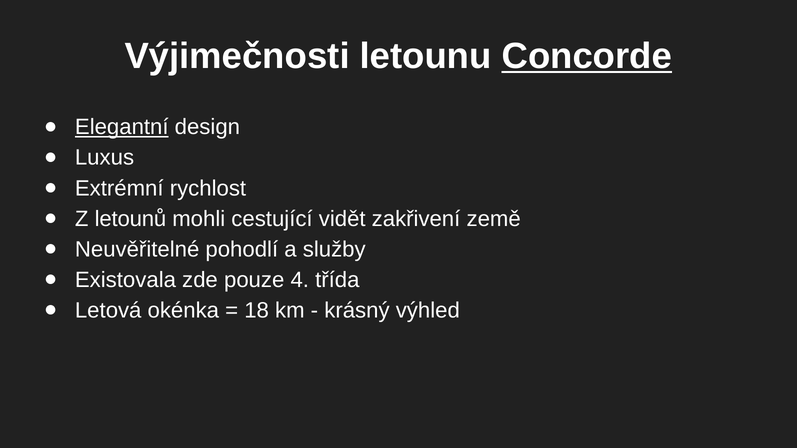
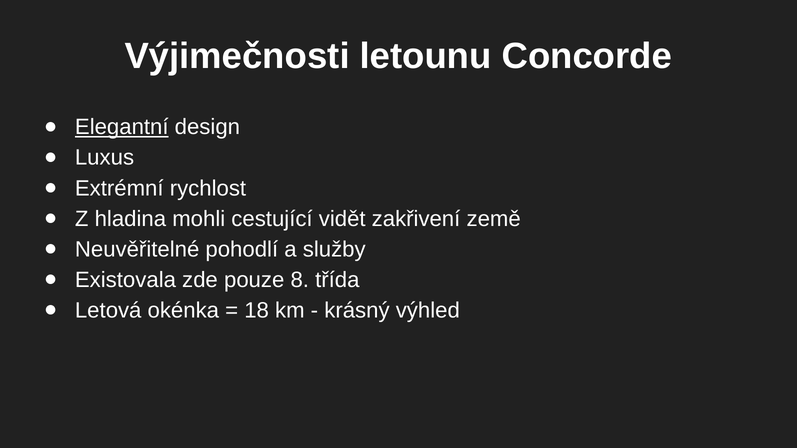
Concorde underline: present -> none
letounů: letounů -> hladina
4: 4 -> 8
